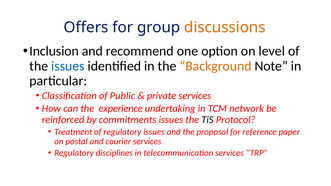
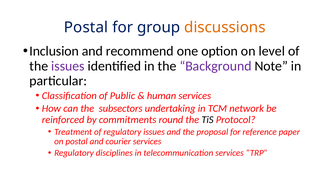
Offers at (86, 27): Offers -> Postal
issues at (68, 66) colour: blue -> purple
Background colour: orange -> purple
private: private -> human
experience: experience -> subsectors
commitments issues: issues -> round
